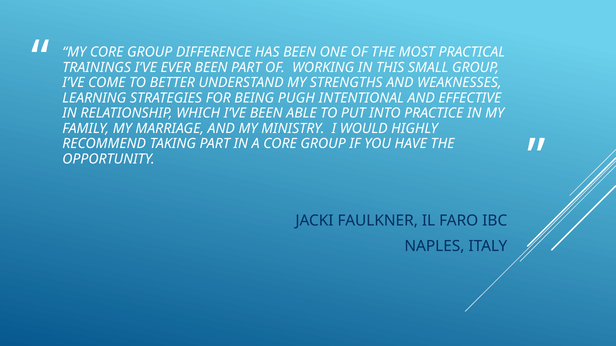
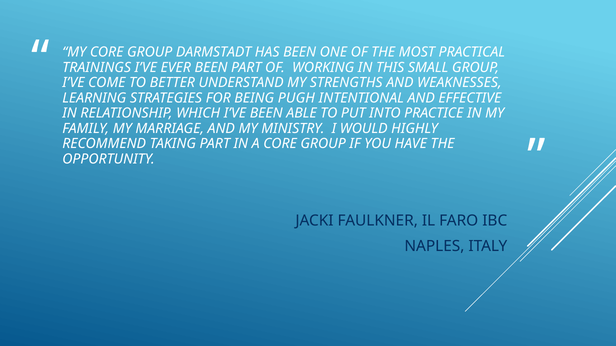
DIFFERENCE: DIFFERENCE -> DARMSTADT
